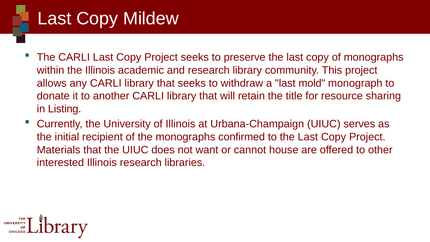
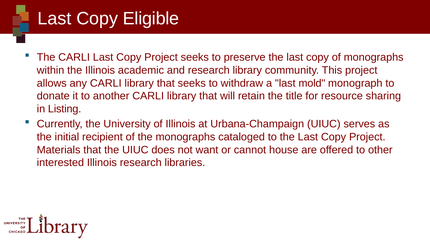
Mildew: Mildew -> Eligible
confirmed: confirmed -> cataloged
